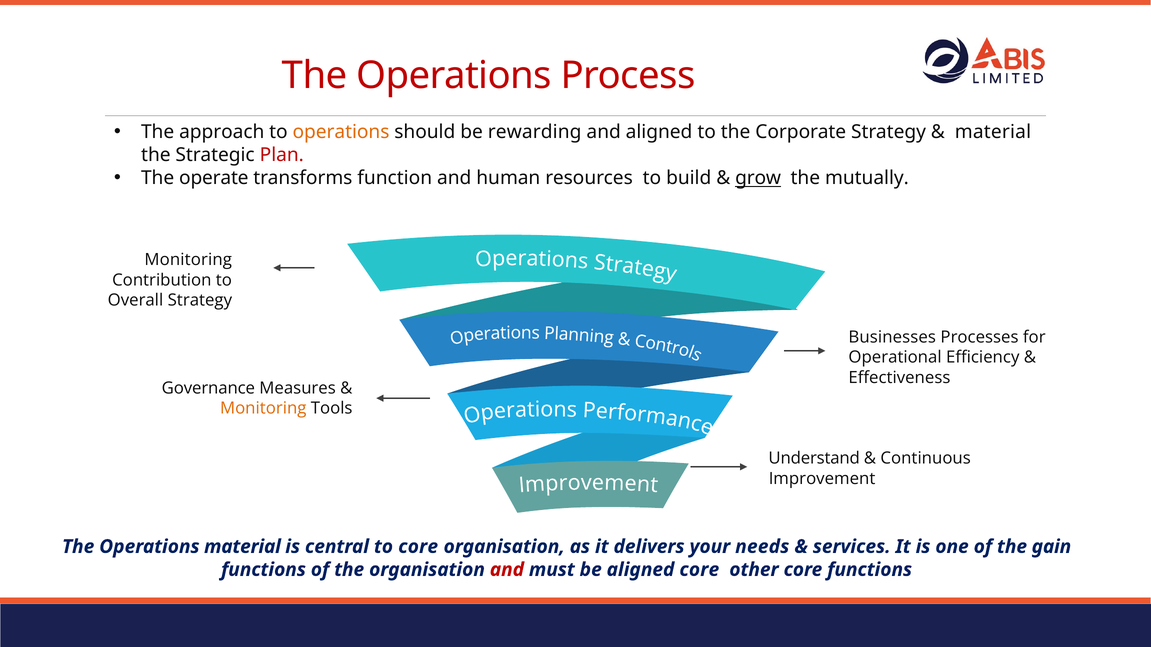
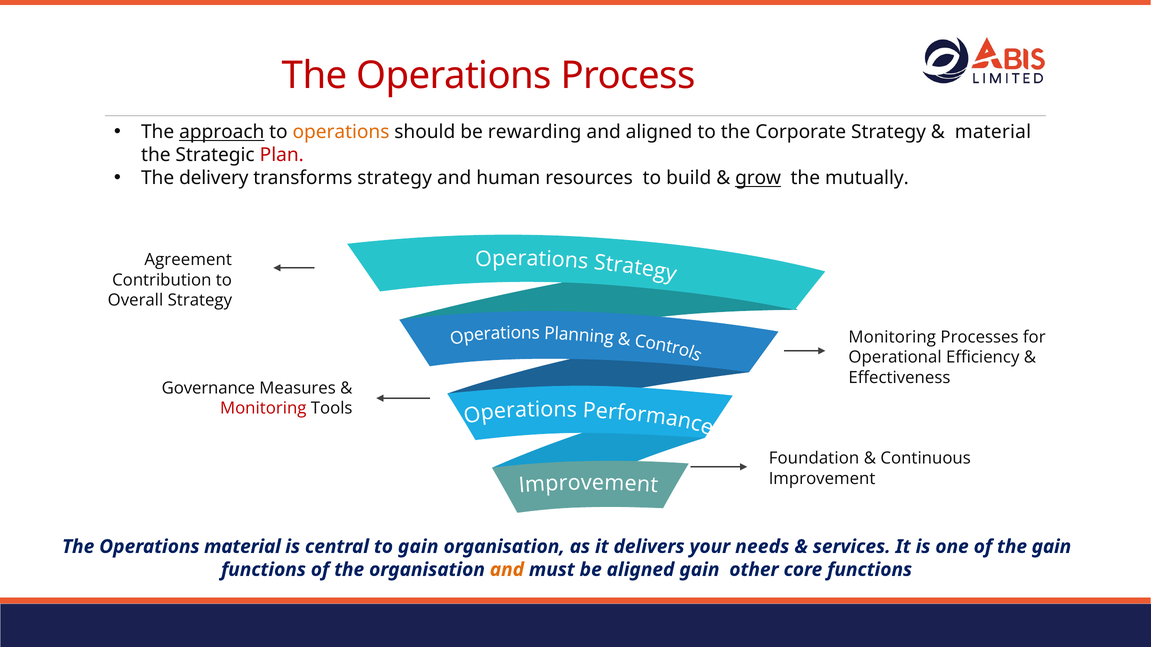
approach underline: none -> present
operate: operate -> delivery
transforms function: function -> strategy
Monitoring at (188, 260): Monitoring -> Agreement
Businesses at (892, 337): Businesses -> Monitoring
Monitoring at (263, 408) colour: orange -> red
Understand: Understand -> Foundation
to core: core -> gain
and at (507, 570) colour: red -> orange
aligned core: core -> gain
